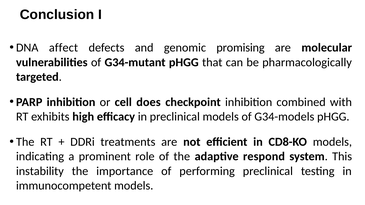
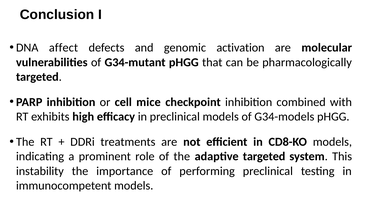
promising: promising -> activation
does: does -> mice
adaptive respond: respond -> targeted
